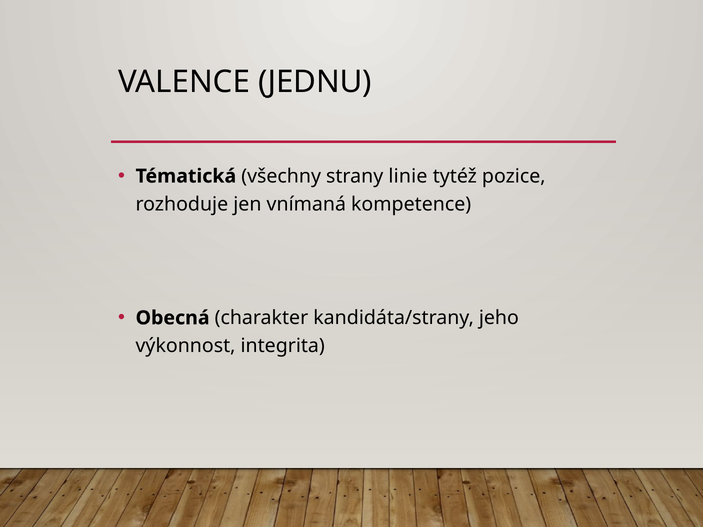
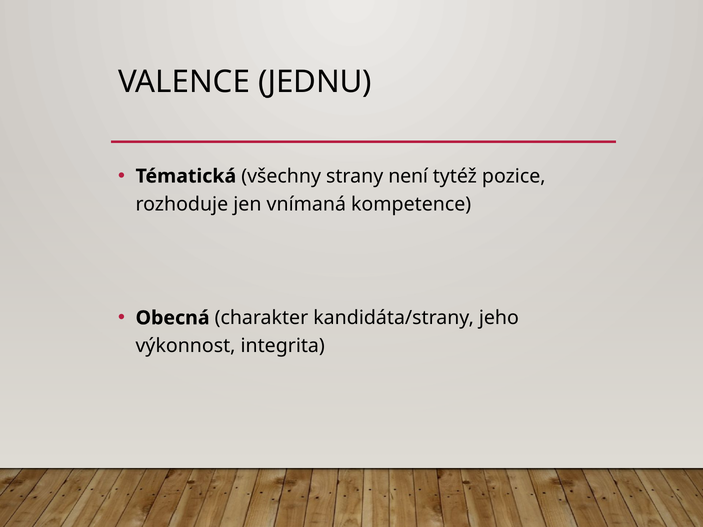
linie: linie -> není
